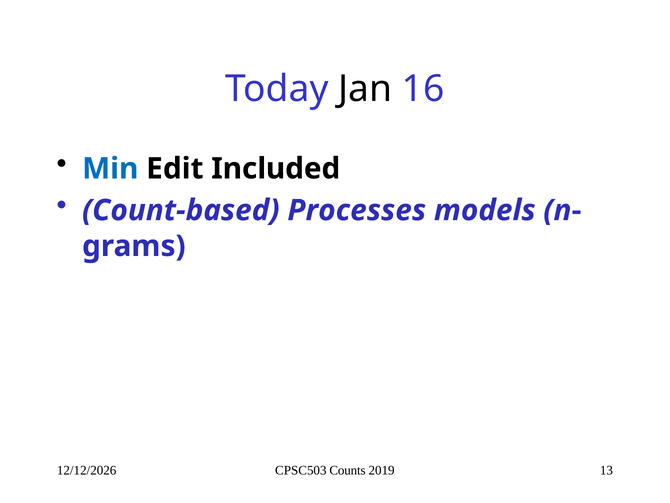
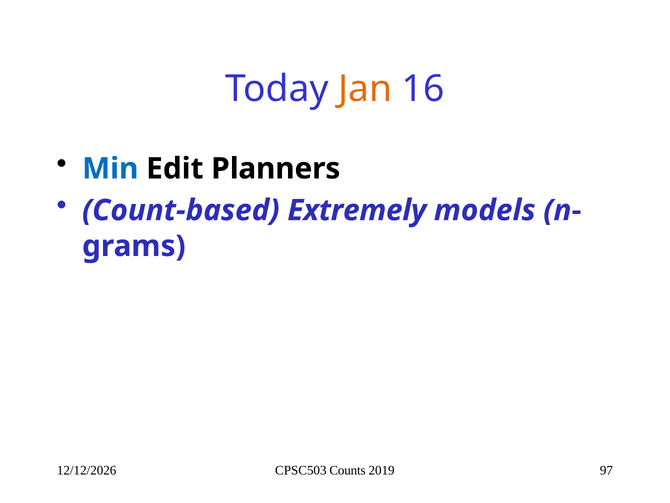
Jan colour: black -> orange
Included: Included -> Planners
Processes: Processes -> Extremely
13: 13 -> 97
